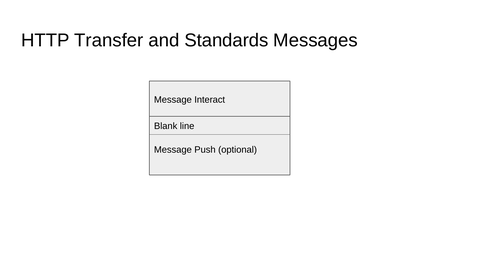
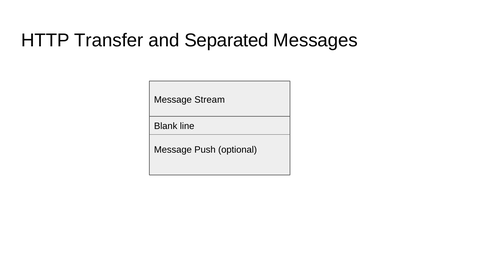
Standards: Standards -> Separated
Interact: Interact -> Stream
